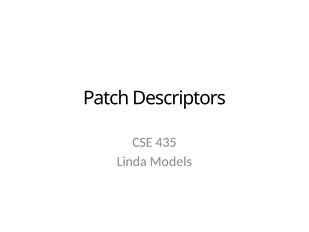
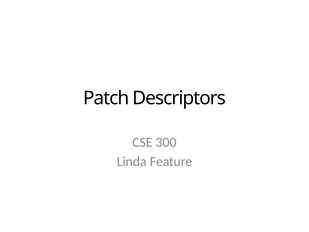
435: 435 -> 300
Models: Models -> Feature
